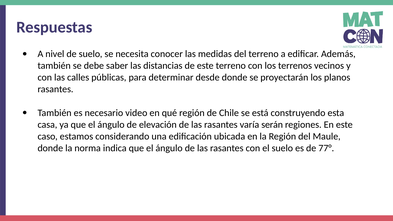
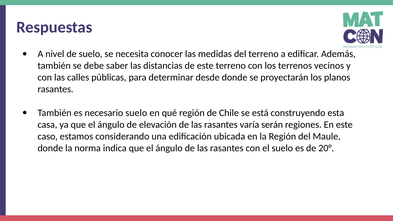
necesario video: video -> suelo
77°: 77° -> 20°
